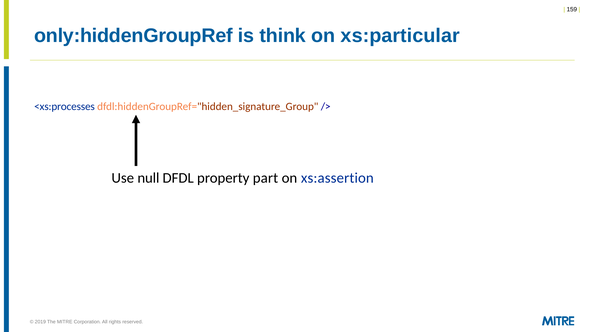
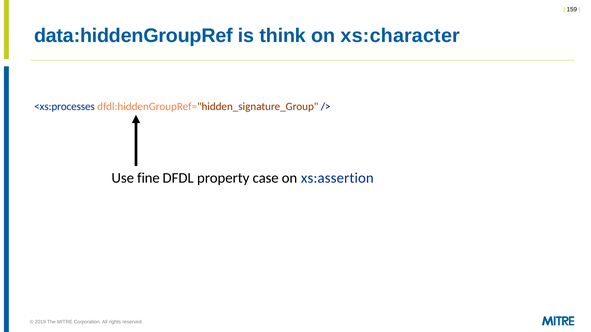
only:hiddenGroupRef: only:hiddenGroupRef -> data:hiddenGroupRef
xs:particular: xs:particular -> xs:character
null: null -> fine
part: part -> case
